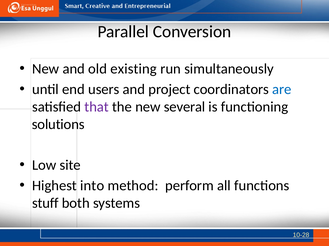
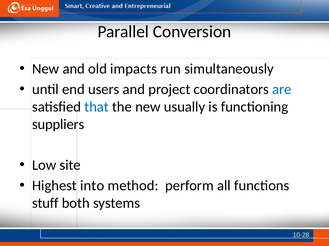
existing: existing -> impacts
that colour: purple -> blue
several: several -> usually
solutions: solutions -> suppliers
